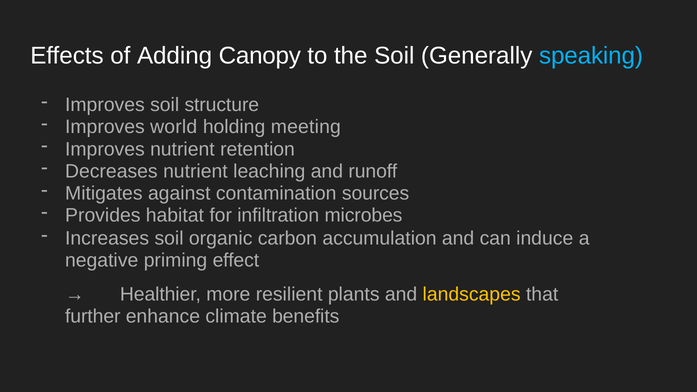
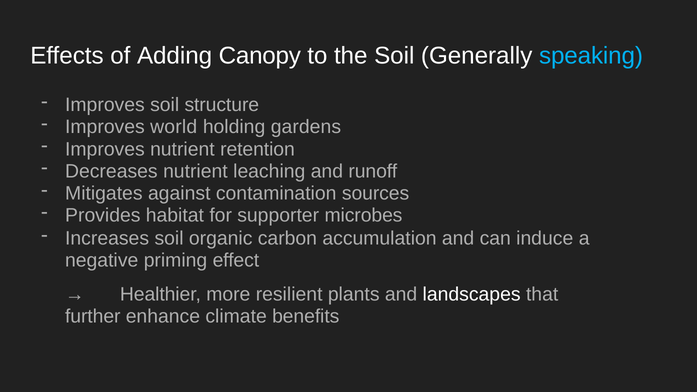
meeting: meeting -> gardens
infiltration: infiltration -> supporter
landscapes colour: yellow -> white
